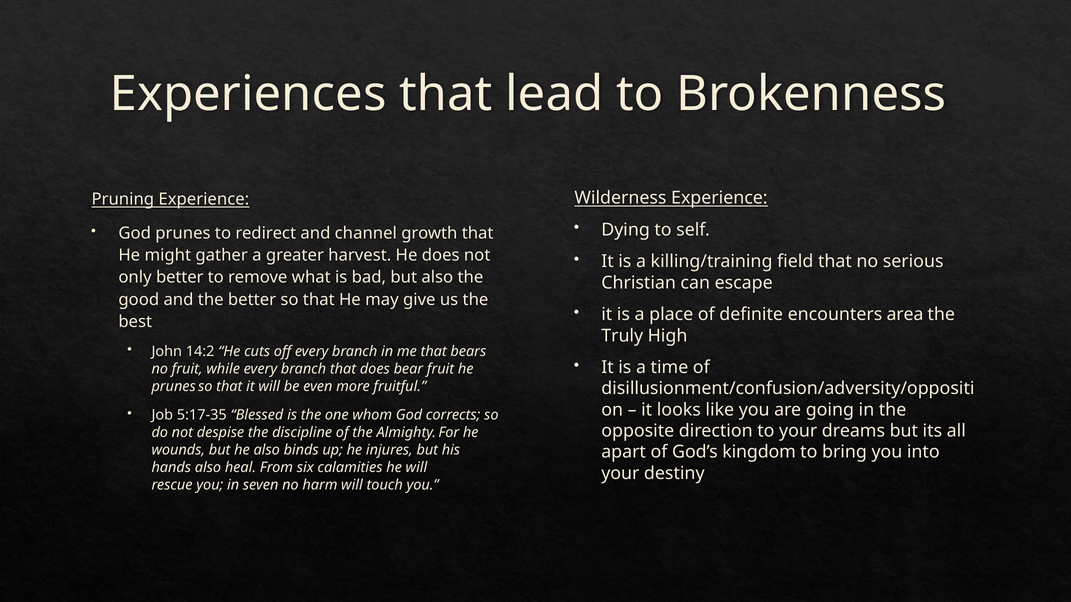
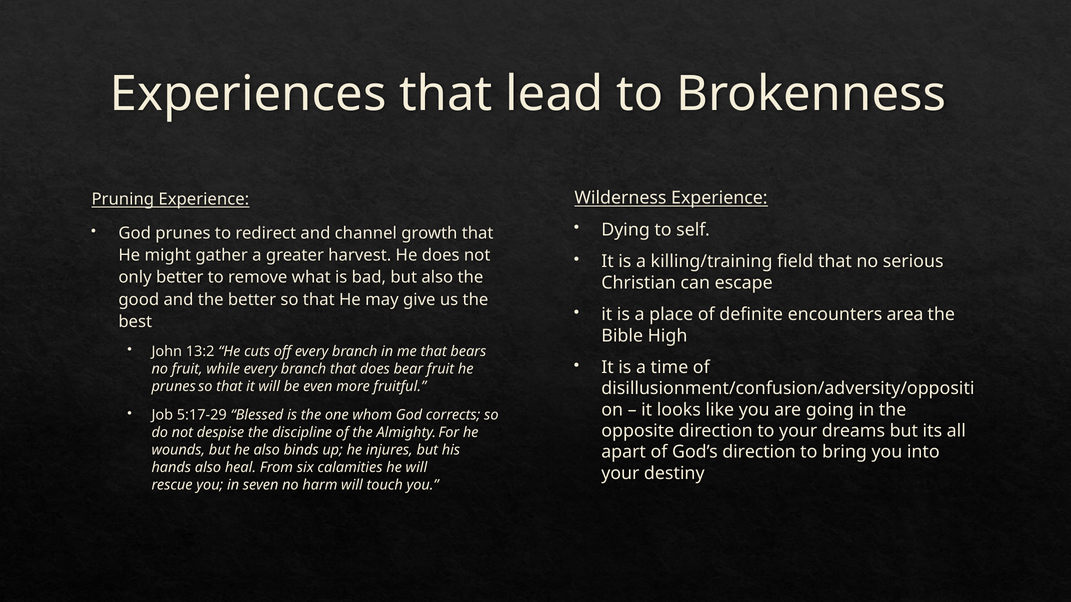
Truly: Truly -> Bible
14:2: 14:2 -> 13:2
5:17-35: 5:17-35 -> 5:17-29
God’s kingdom: kingdom -> direction
